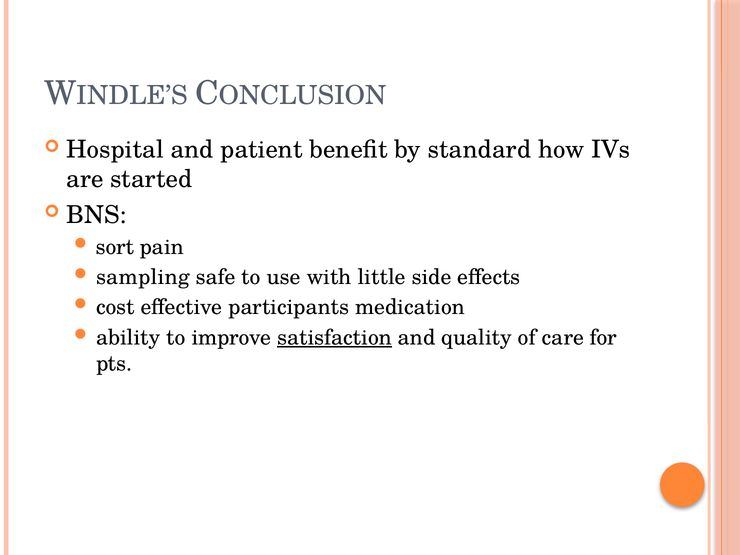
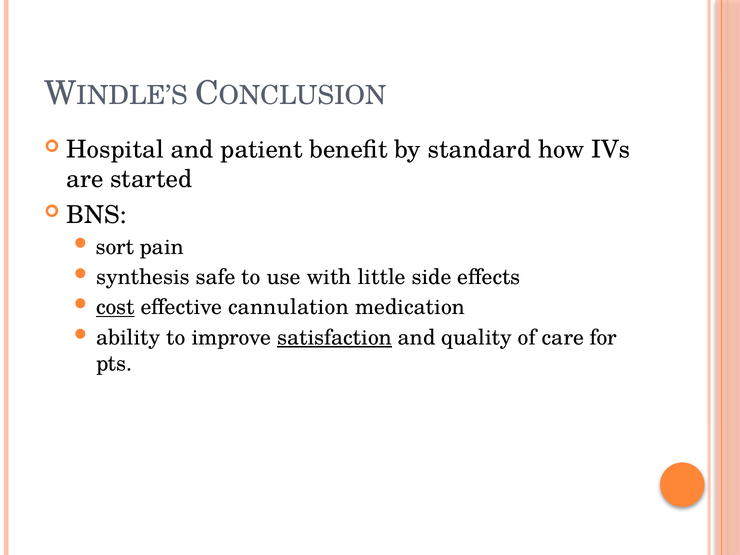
sampling: sampling -> synthesis
cost underline: none -> present
participants: participants -> cannulation
